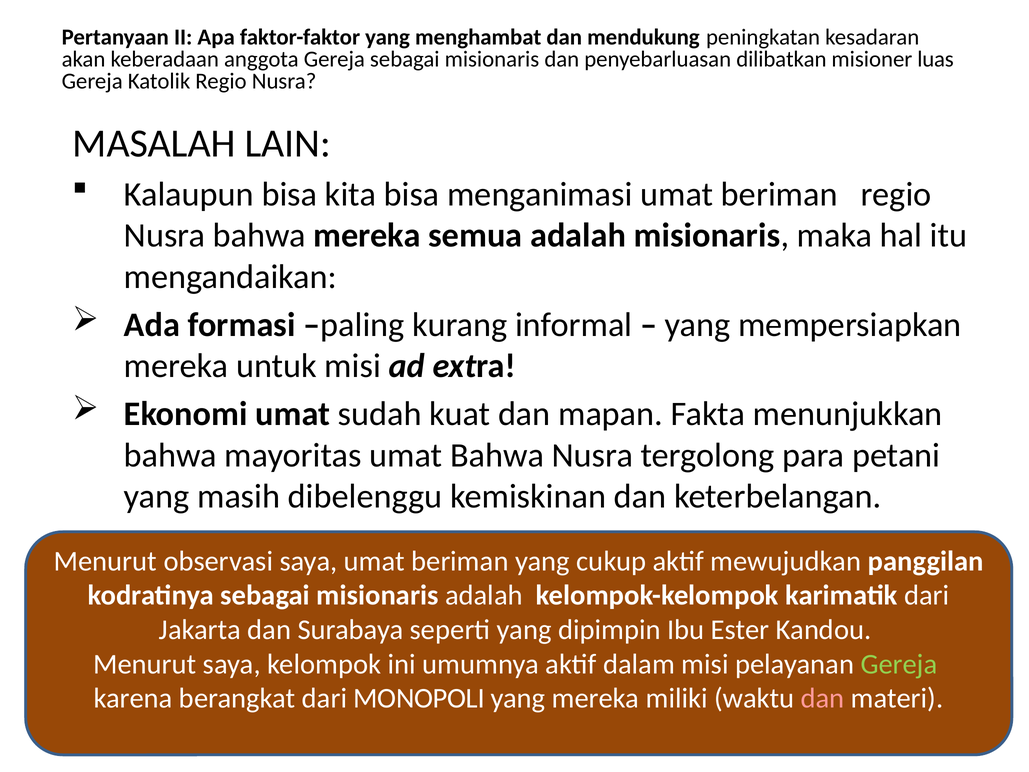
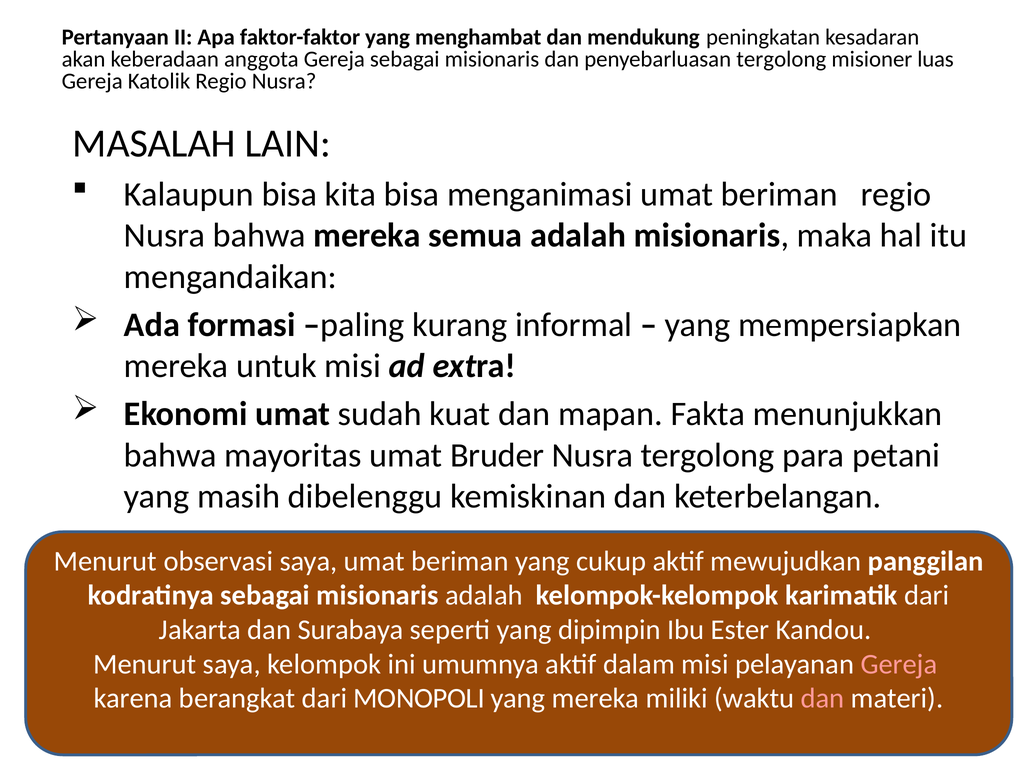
penyebarluasan dilibatkan: dilibatkan -> tergolong
umat Bahwa: Bahwa -> Bruder
Gereja at (899, 664) colour: light green -> pink
